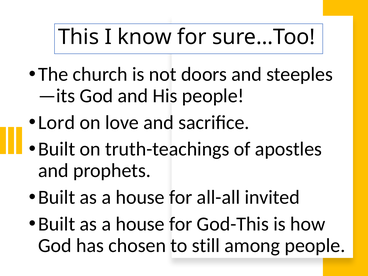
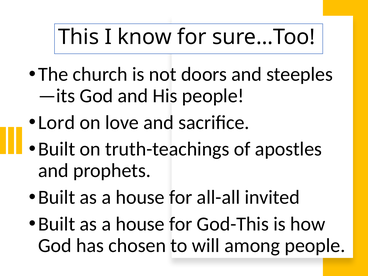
still: still -> will
